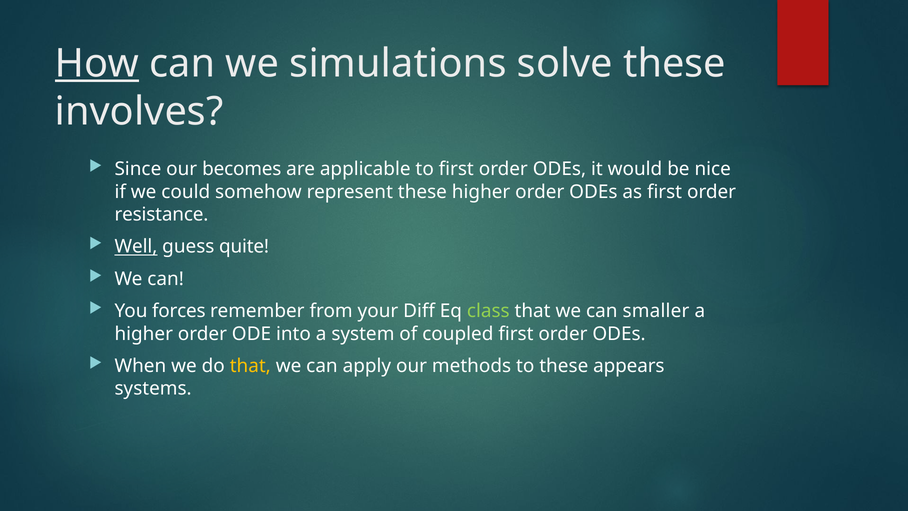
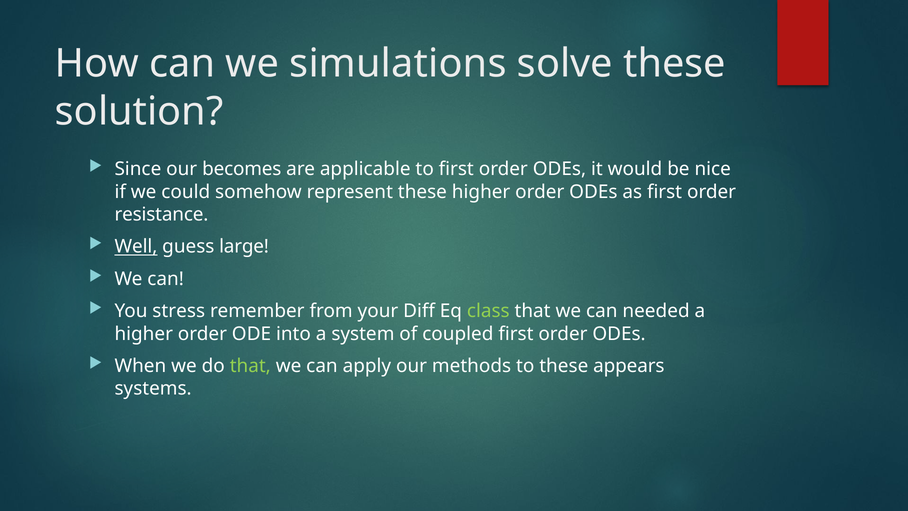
How underline: present -> none
involves: involves -> solution
quite: quite -> large
forces: forces -> stress
smaller: smaller -> needed
that at (250, 366) colour: yellow -> light green
